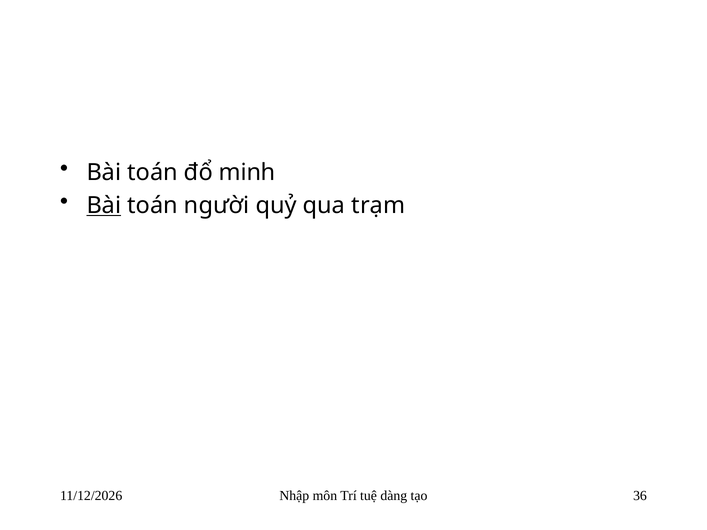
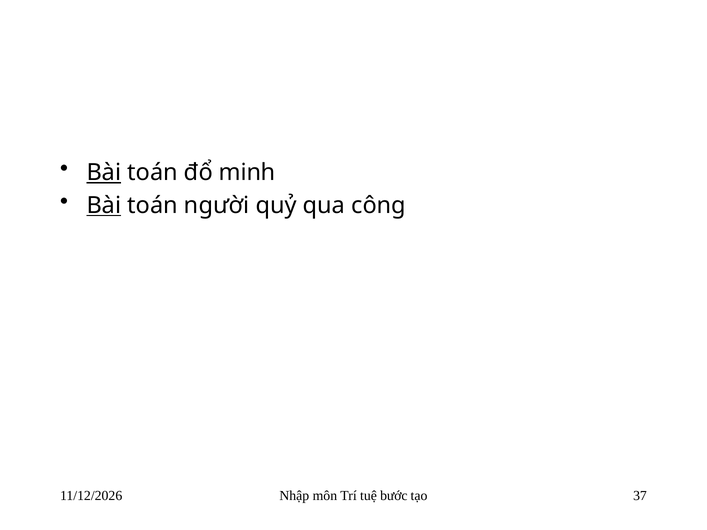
Bài at (104, 173) underline: none -> present
trạm: trạm -> công
dàng: dàng -> bước
36: 36 -> 37
